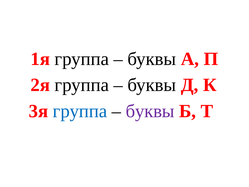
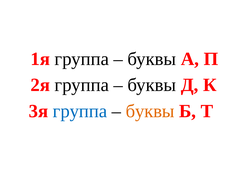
буквы at (150, 111) colour: purple -> orange
